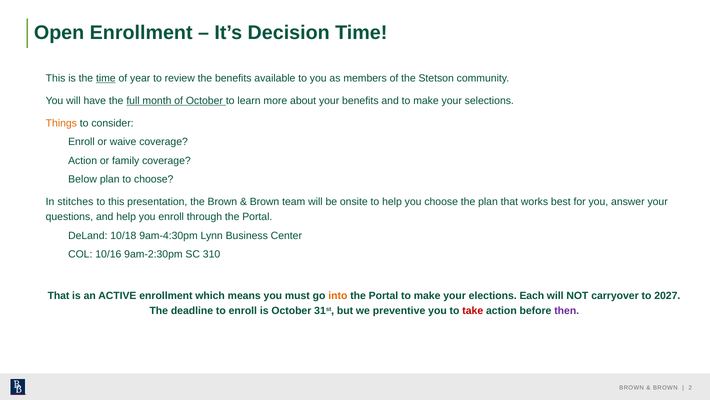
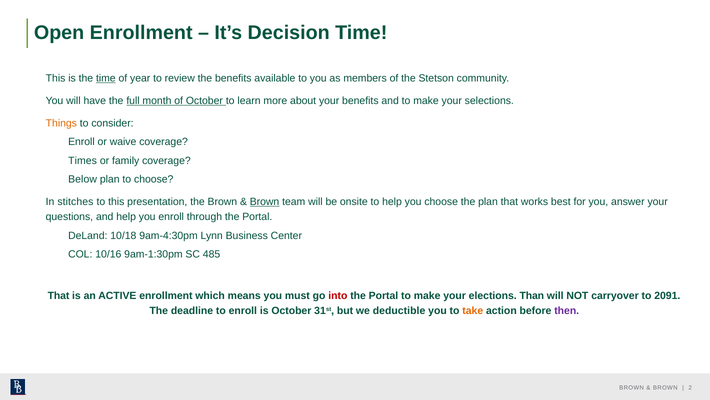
Action at (83, 160): Action -> Times
Brown at (265, 202) underline: none -> present
9am-2:30pm: 9am-2:30pm -> 9am-1:30pm
310: 310 -> 485
into colour: orange -> red
Each: Each -> Than
2027: 2027 -> 2091
preventive: preventive -> deductible
take colour: red -> orange
